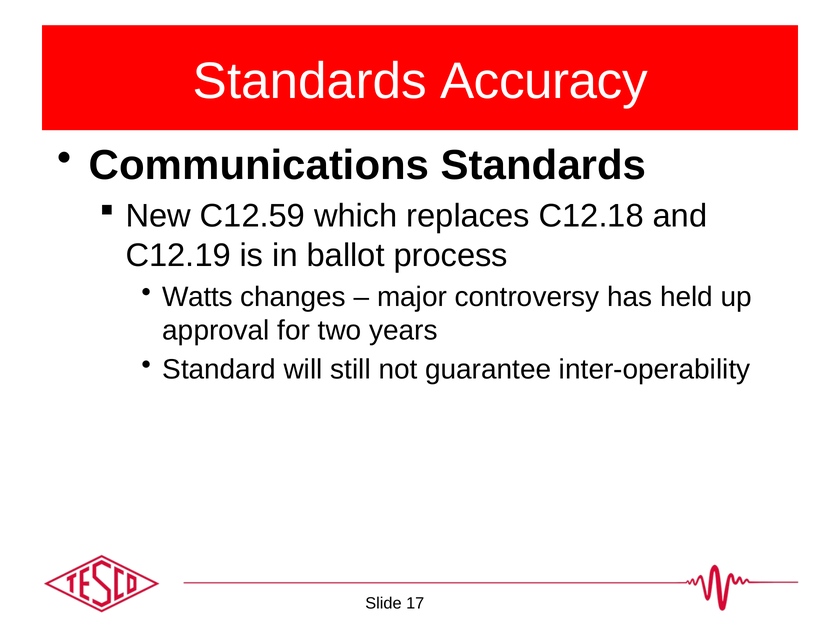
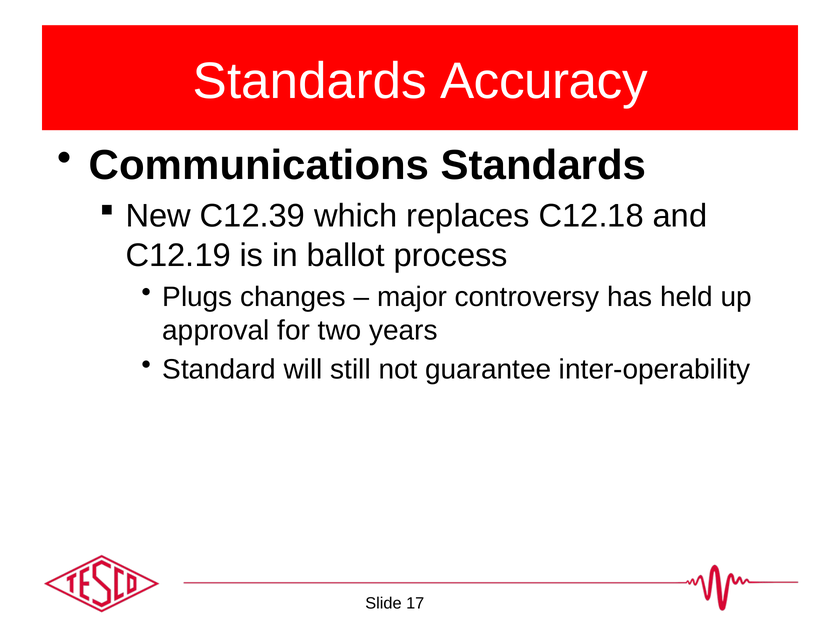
C12.59: C12.59 -> C12.39
Watts: Watts -> Plugs
